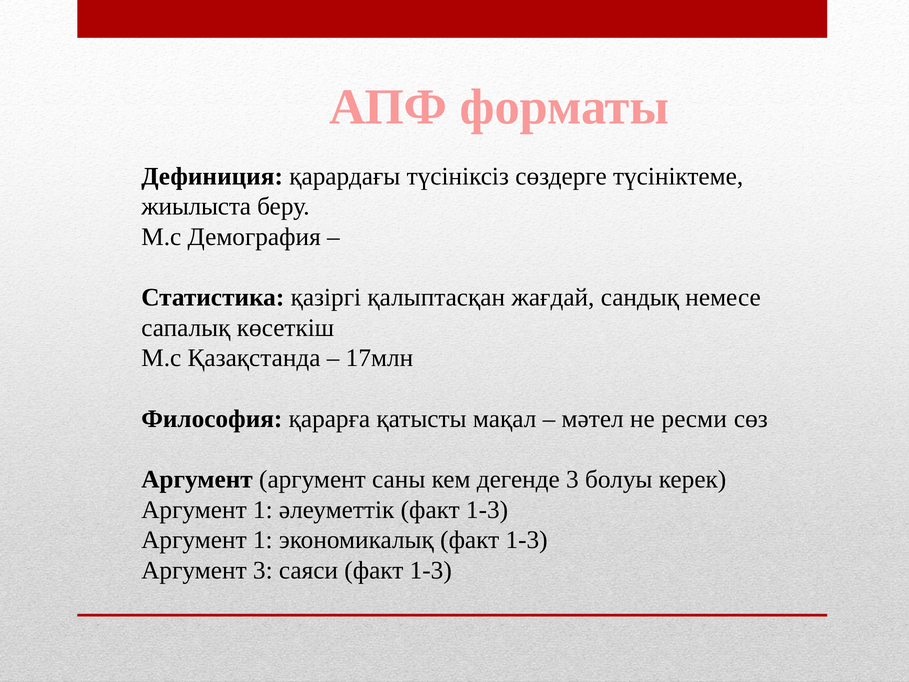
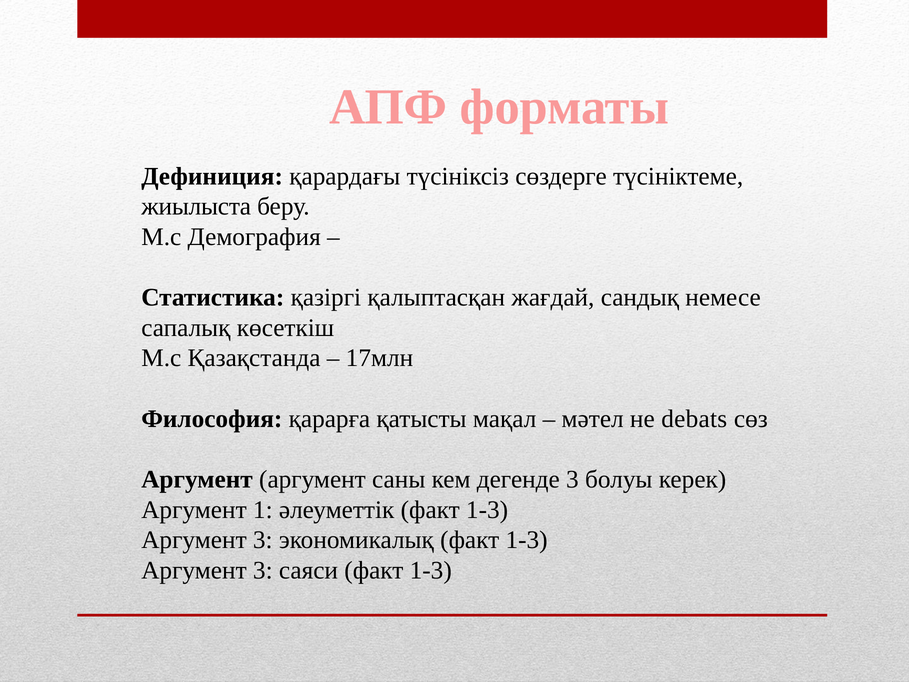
ресми: ресми -> debats
1 at (263, 540): 1 -> 3
